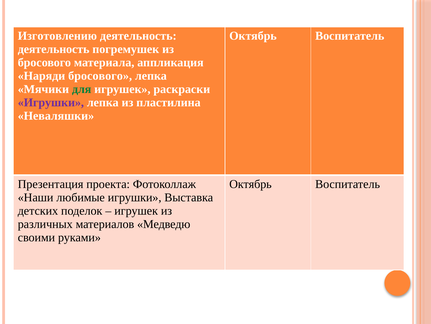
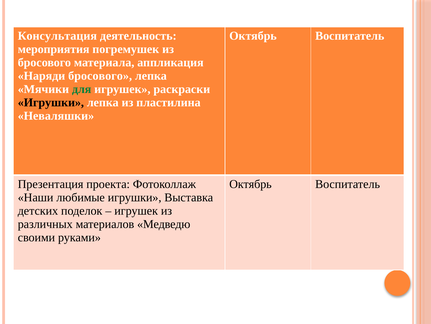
Изготовлению: Изготовлению -> Консультация
деятельность at (54, 49): деятельность -> мероприятия
Игрушки at (51, 102) colour: purple -> black
